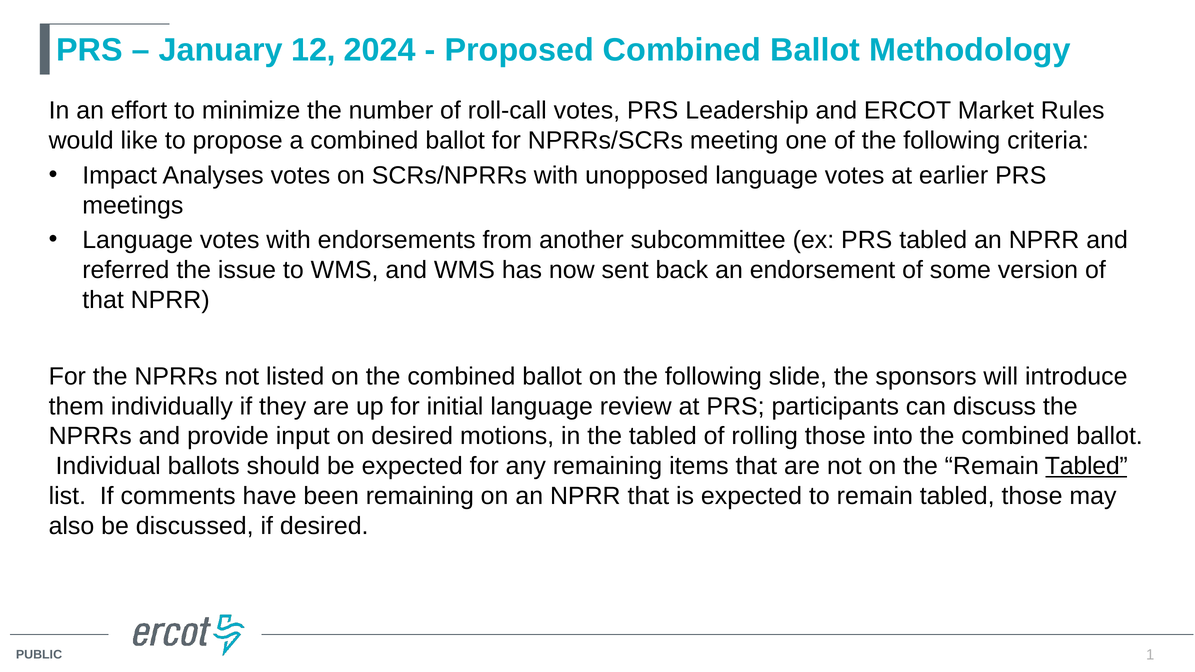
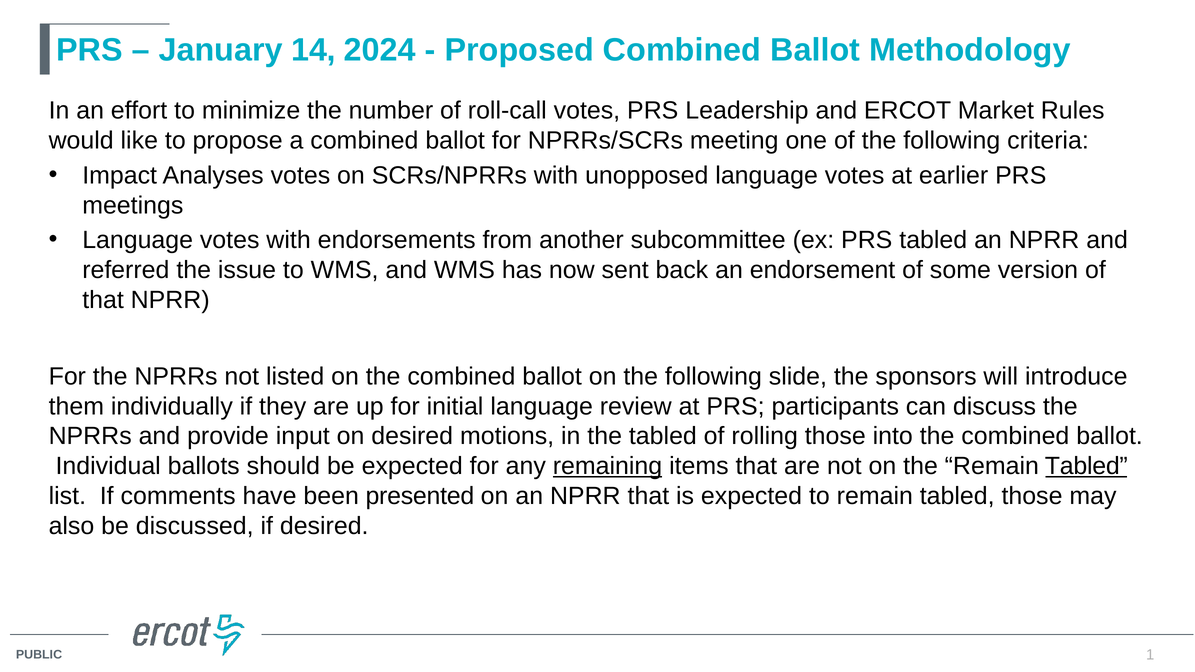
12: 12 -> 14
remaining at (607, 466) underline: none -> present
been remaining: remaining -> presented
